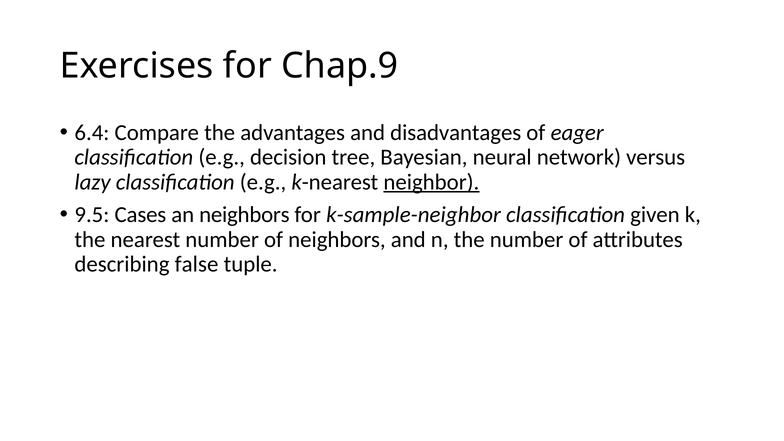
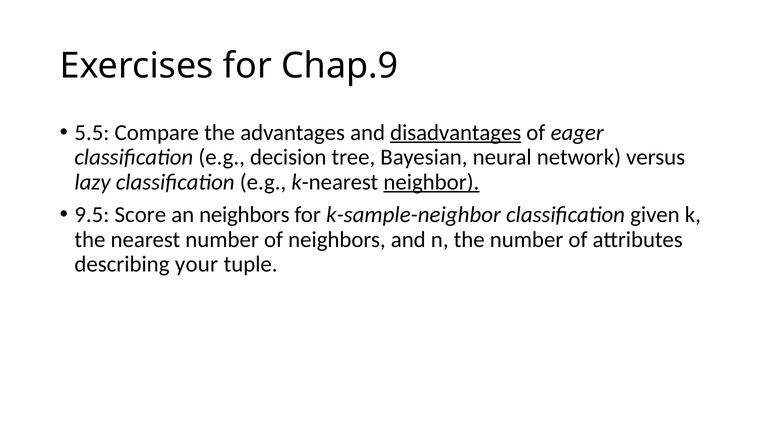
6.4: 6.4 -> 5.5
disadvantages underline: none -> present
Cases: Cases -> Score
false: false -> your
